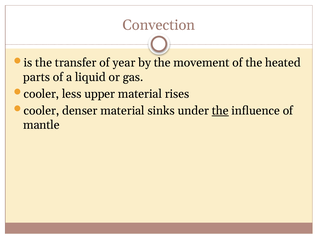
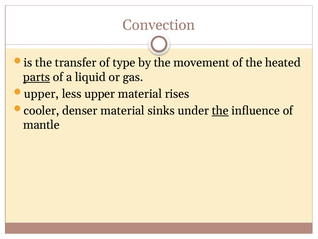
year: year -> type
parts underline: none -> present
cooler at (41, 94): cooler -> upper
